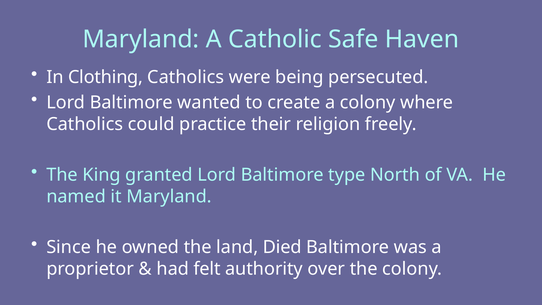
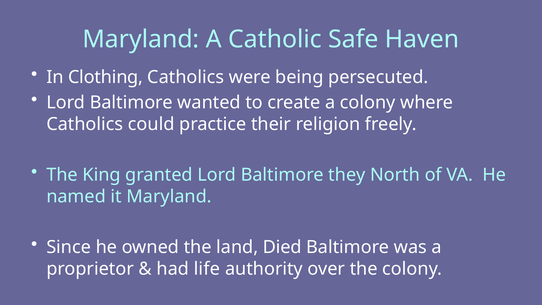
type: type -> they
felt: felt -> life
